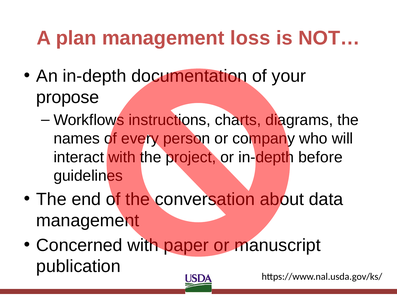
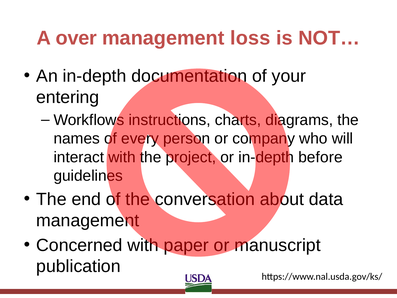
plan: plan -> over
propose: propose -> entering
